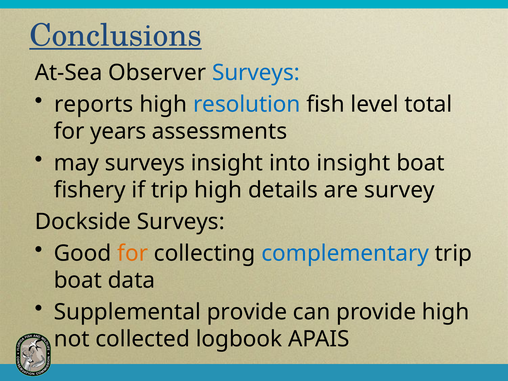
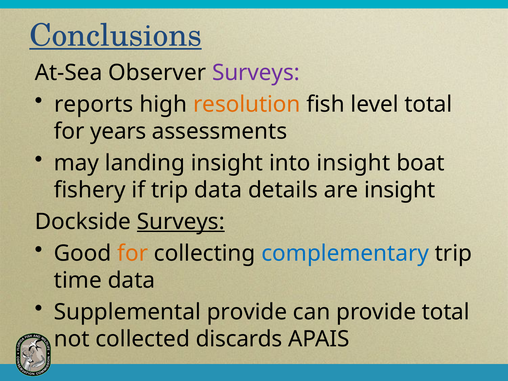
Surveys at (256, 73) colour: blue -> purple
resolution colour: blue -> orange
may surveys: surveys -> landing
trip high: high -> data
are survey: survey -> insight
Surveys at (181, 222) underline: none -> present
boat at (78, 280): boat -> time
provide high: high -> total
logbook: logbook -> discards
